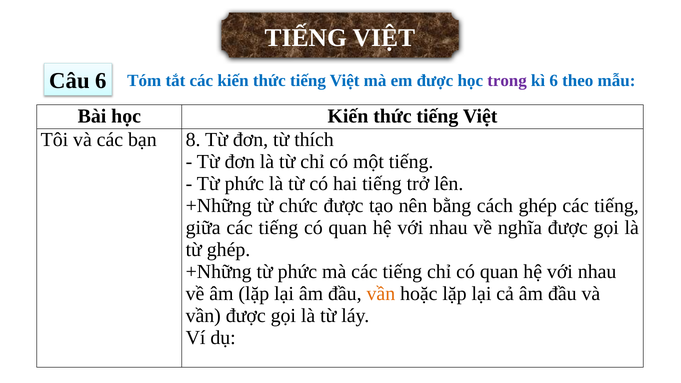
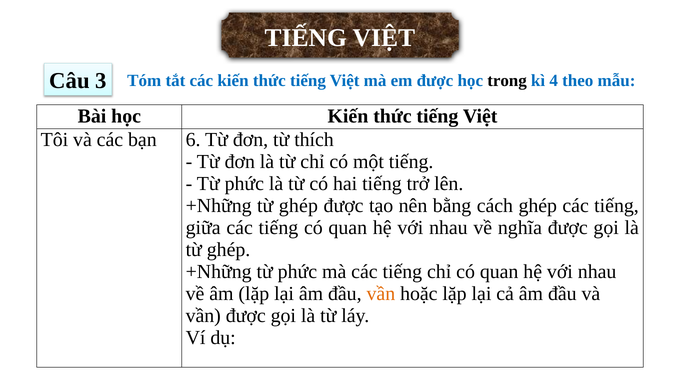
Câu 6: 6 -> 3
trong colour: purple -> black
kì 6: 6 -> 4
8: 8 -> 6
+Những từ chức: chức -> ghép
